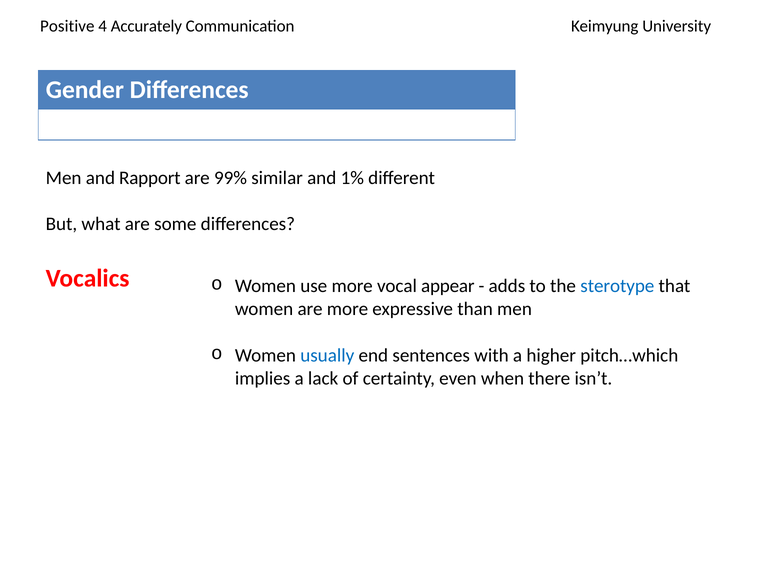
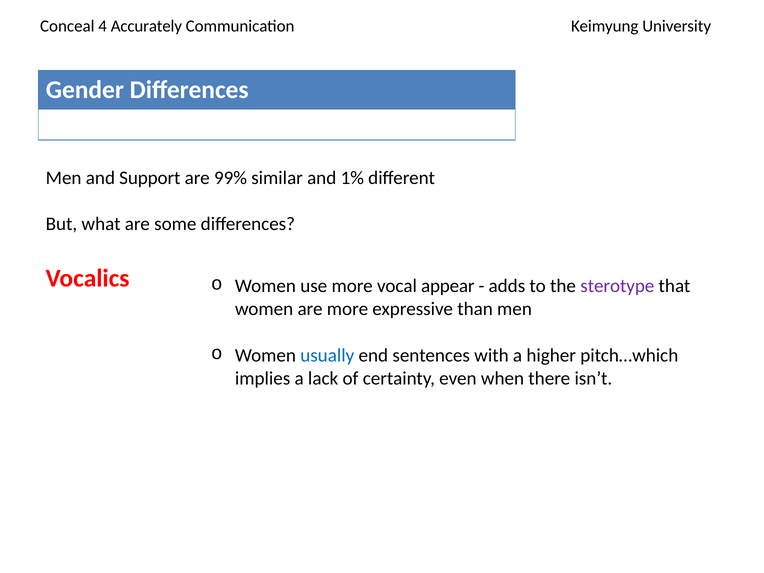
Positive: Positive -> Conceal
Rapport: Rapport -> Support
sterotype colour: blue -> purple
